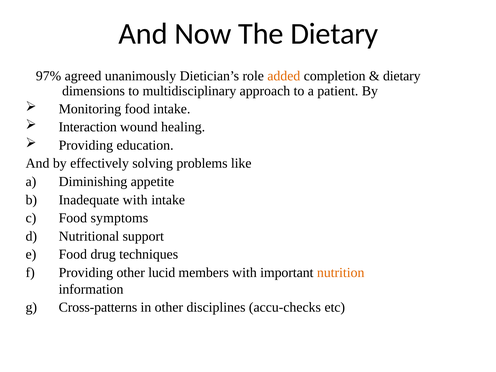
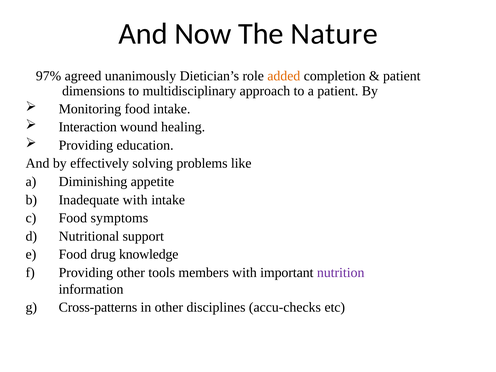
The Dietary: Dietary -> Nature
dietary at (402, 76): dietary -> patient
techniques: techniques -> knowledge
lucid: lucid -> tools
nutrition colour: orange -> purple
